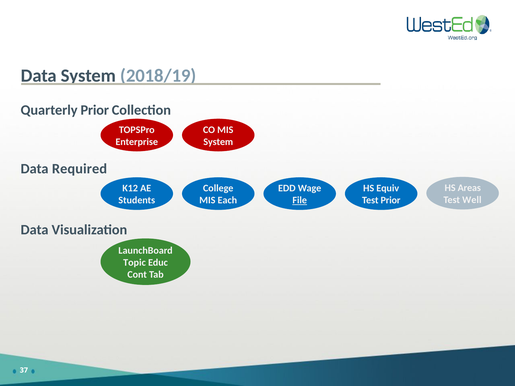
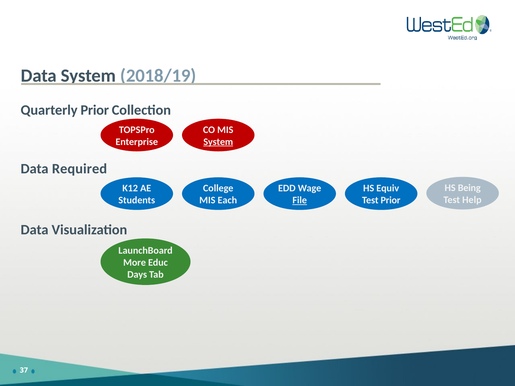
System at (218, 142) underline: none -> present
Areas: Areas -> Being
Well: Well -> Help
Topic: Topic -> More
Cont: Cont -> Days
